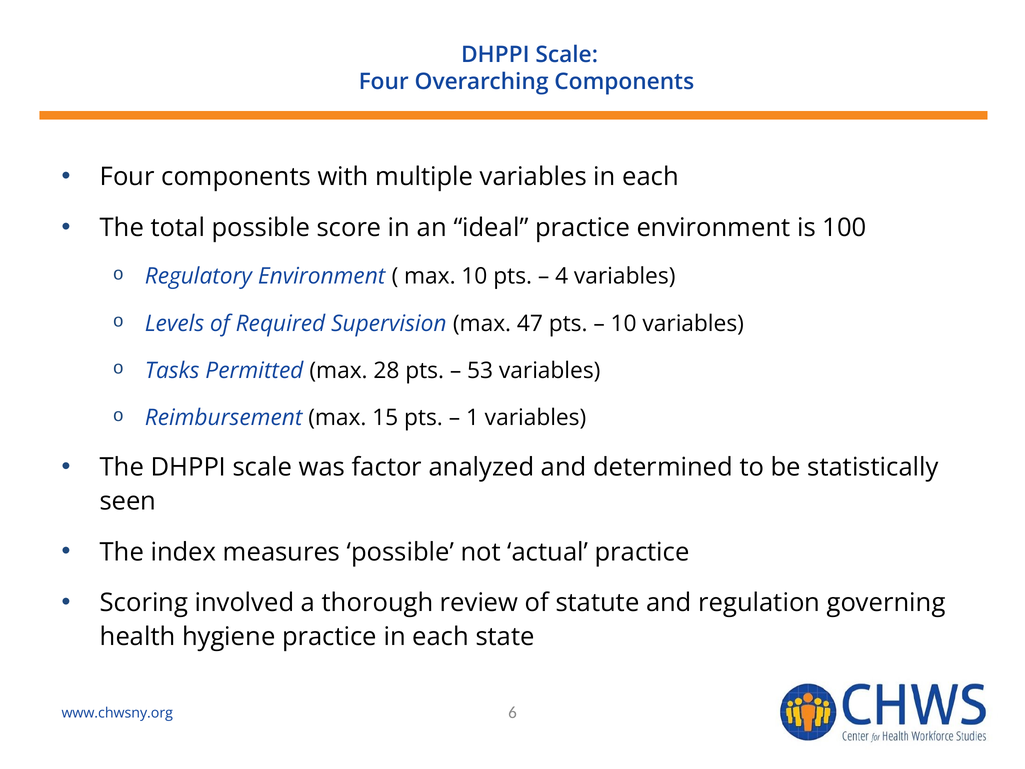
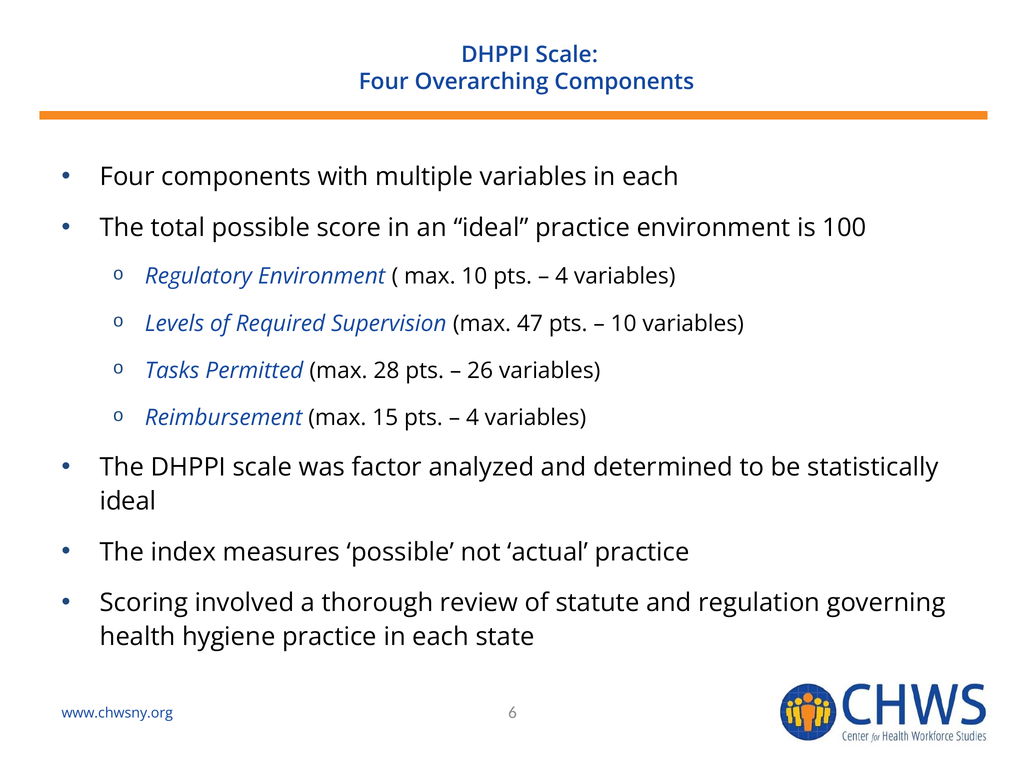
53: 53 -> 26
1 at (473, 418): 1 -> 4
seen at (128, 501): seen -> ideal
